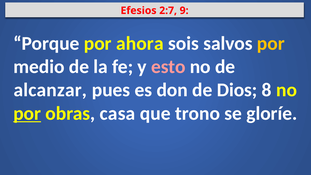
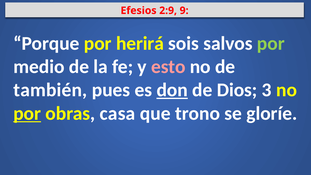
2:7: 2:7 -> 2:9
ahora: ahora -> herirá
por at (271, 43) colour: yellow -> light green
alcanzar: alcanzar -> también
don underline: none -> present
8: 8 -> 3
